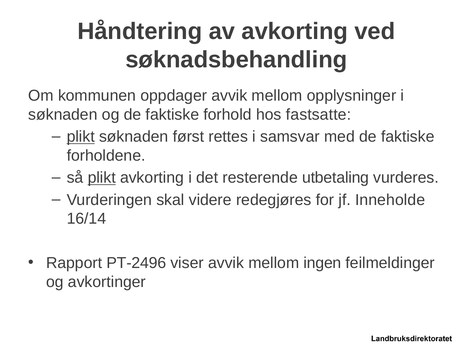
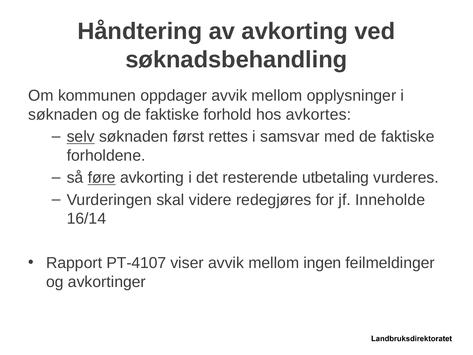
fastsatte: fastsatte -> avkortes
plikt at (81, 137): plikt -> selv
så plikt: plikt -> føre
PT-2496: PT-2496 -> PT-4107
